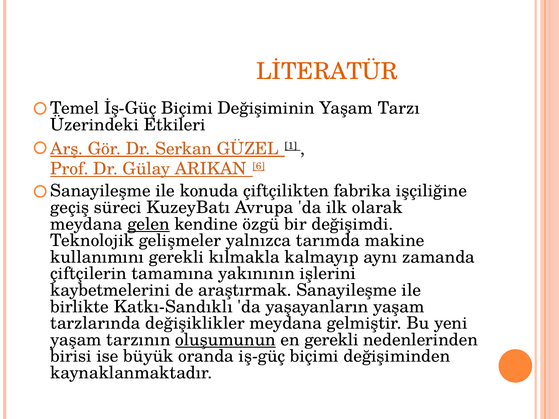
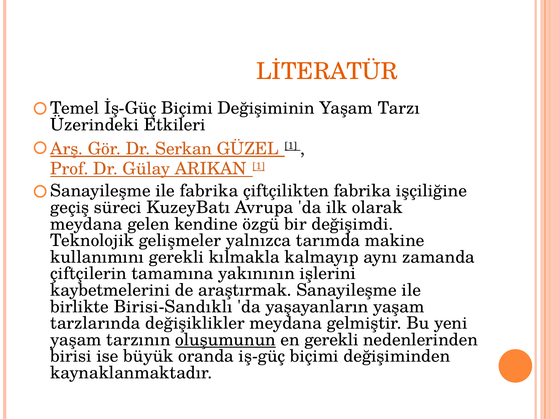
ARIKAN 6: 6 -> 1
ile konuda: konuda -> fabrika
gelen underline: present -> none
Katkı-Sandıklı: Katkı-Sandıklı -> Birisi-Sandıklı
